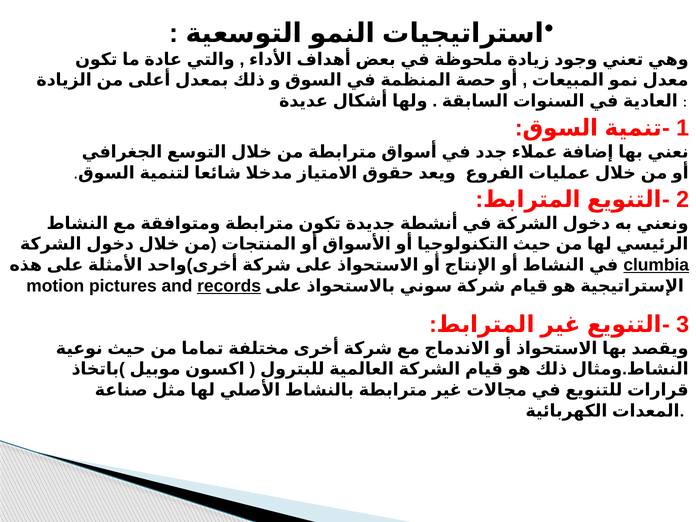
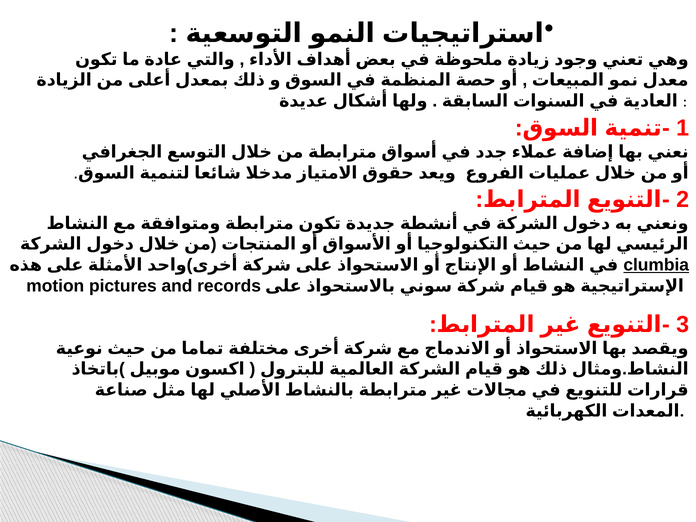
records underline: present -> none
